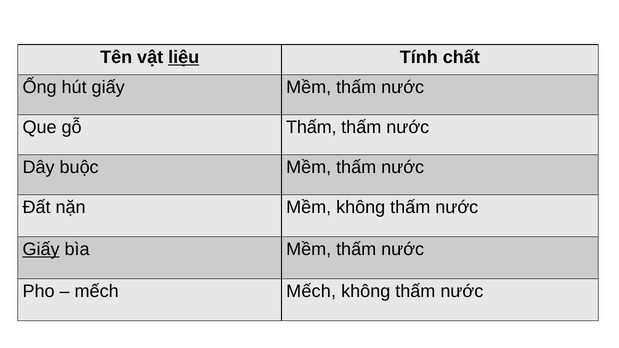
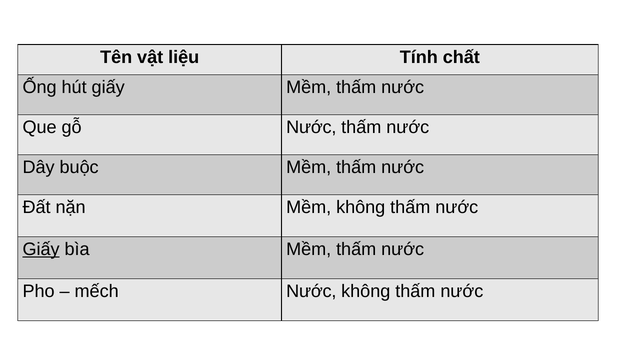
liệu underline: present -> none
gỗ Thấm: Thấm -> Nước
mếch Mếch: Mếch -> Nước
